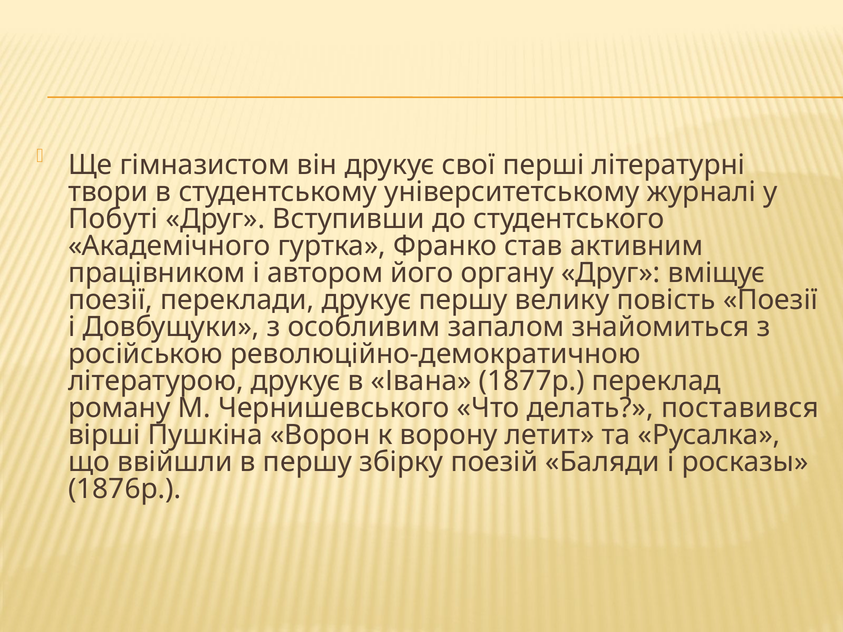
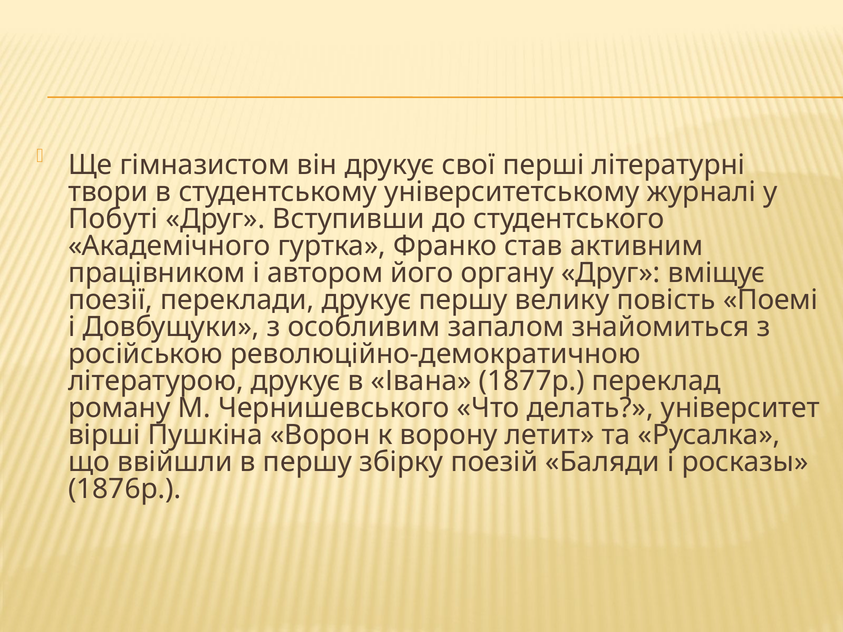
повість Поезії: Поезії -> Поемі
поставився: поставився -> університет
